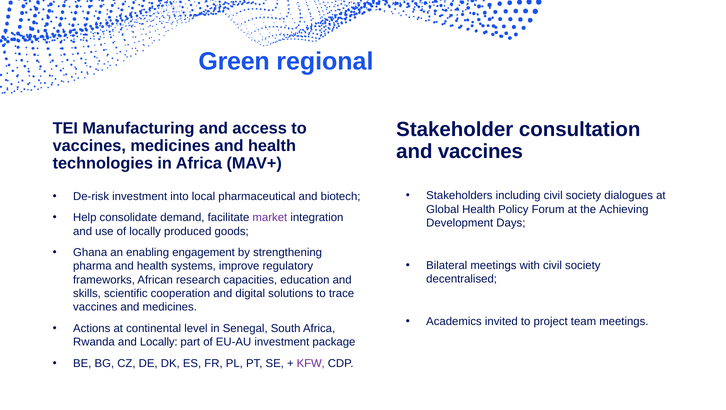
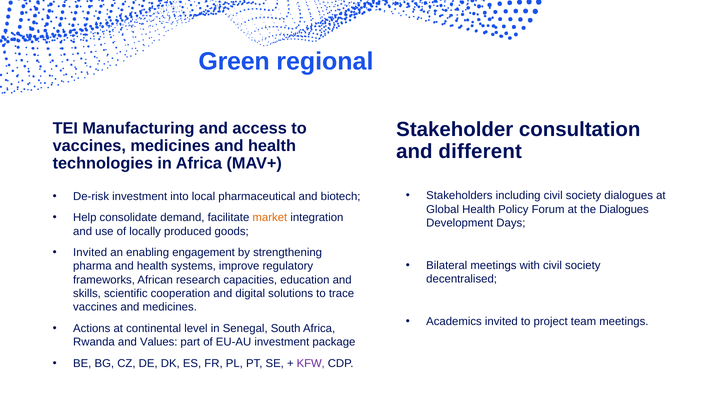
and vaccines: vaccines -> different
the Achieving: Achieving -> Dialogues
market colour: purple -> orange
Ghana at (90, 252): Ghana -> Invited
and Locally: Locally -> Values
